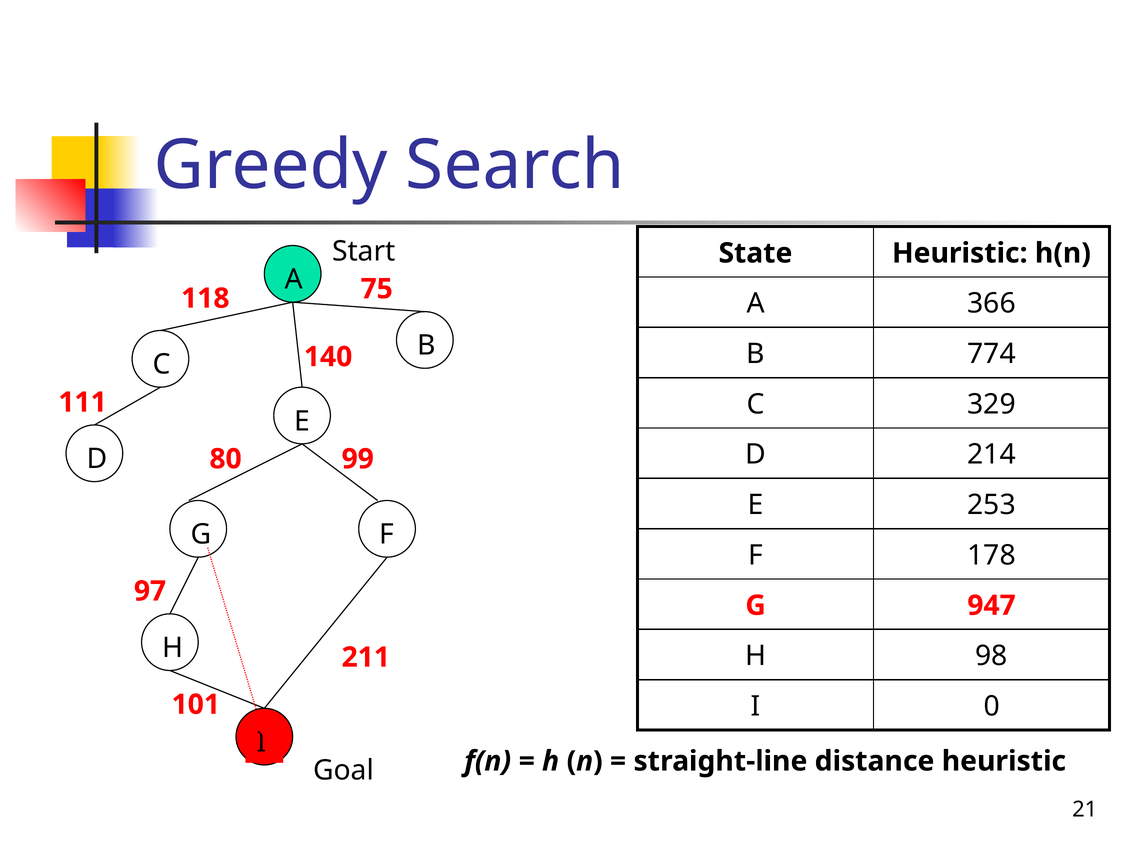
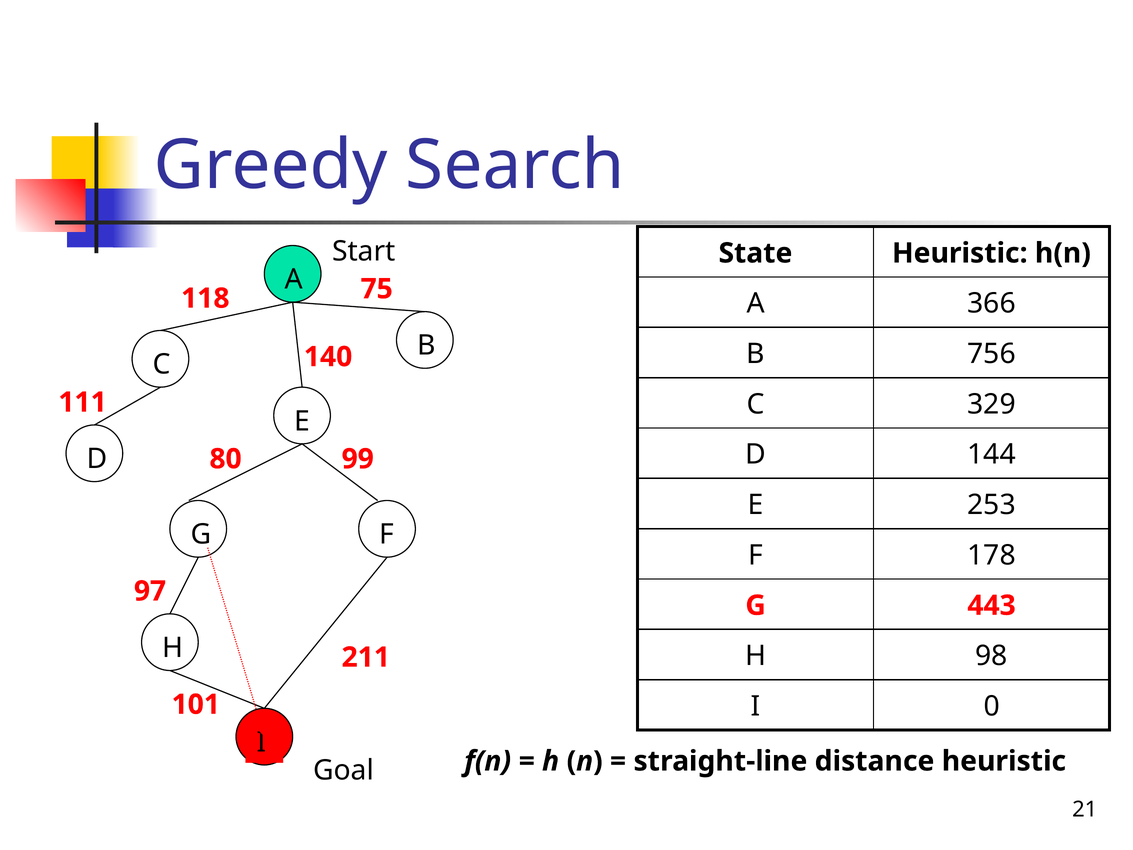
774: 774 -> 756
214: 214 -> 144
947: 947 -> 443
